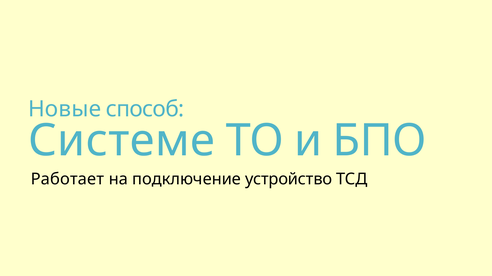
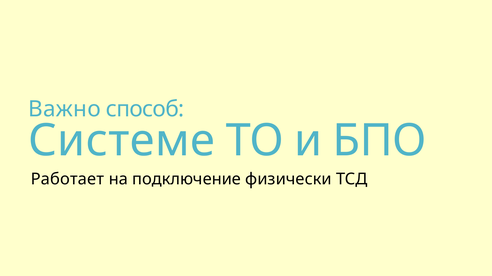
Новые: Новые -> Важно
устройство: устройство -> физически
